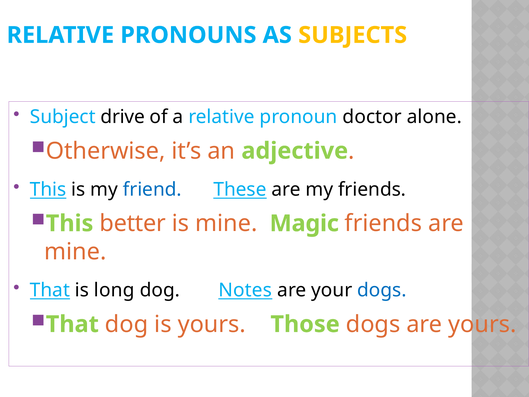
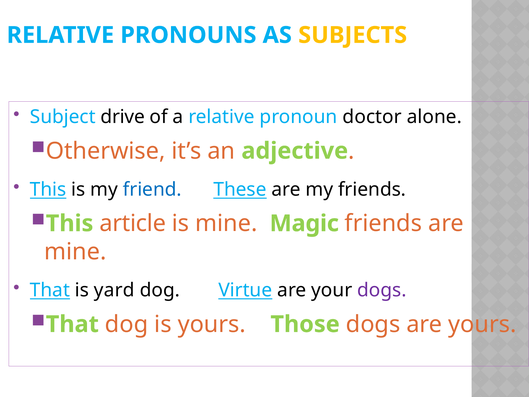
better: better -> article
long: long -> yard
Notes: Notes -> Virtue
dogs at (382, 290) colour: blue -> purple
